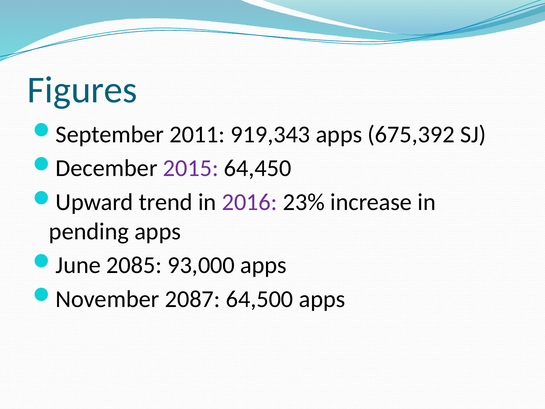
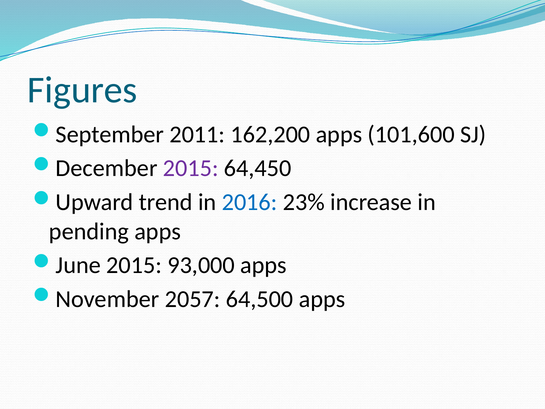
919,343: 919,343 -> 162,200
675,392: 675,392 -> 101,600
2016 colour: purple -> blue
June 2085: 2085 -> 2015
2087: 2087 -> 2057
